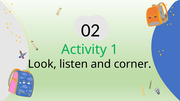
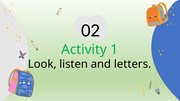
corner: corner -> letters
